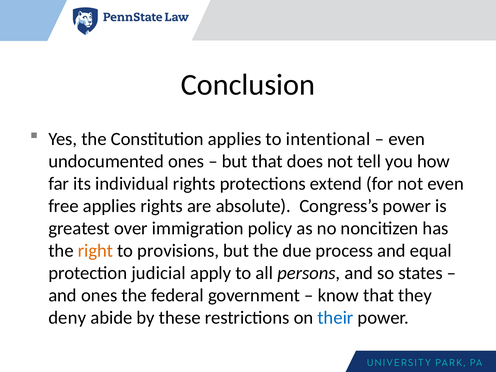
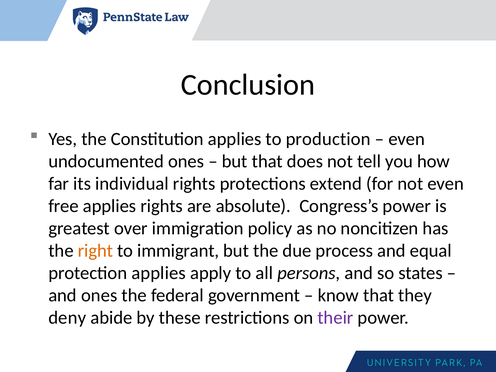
intentional: intentional -> production
provisions: provisions -> immigrant
protection judicial: judicial -> applies
their colour: blue -> purple
